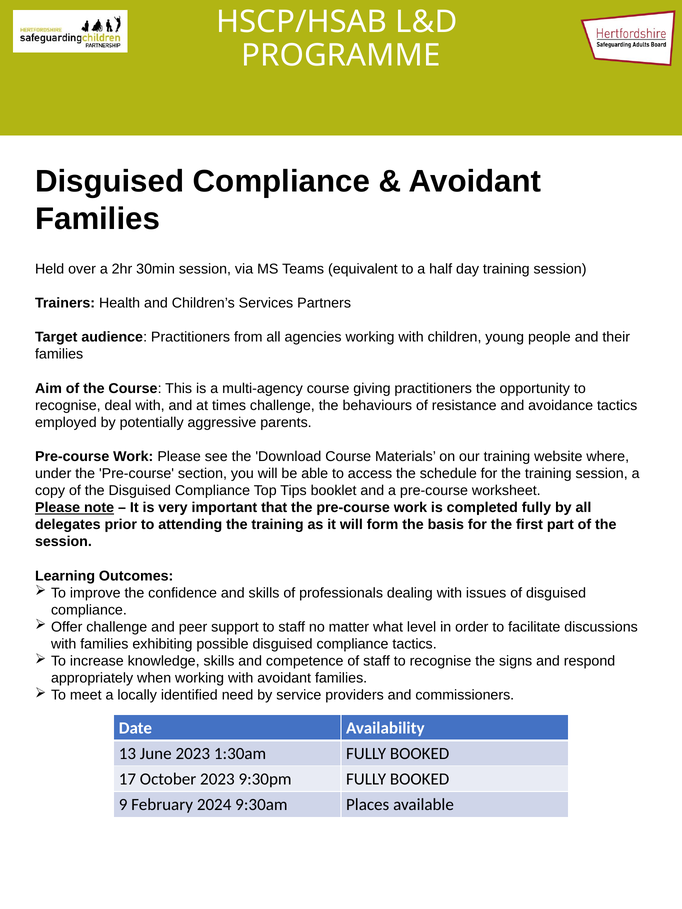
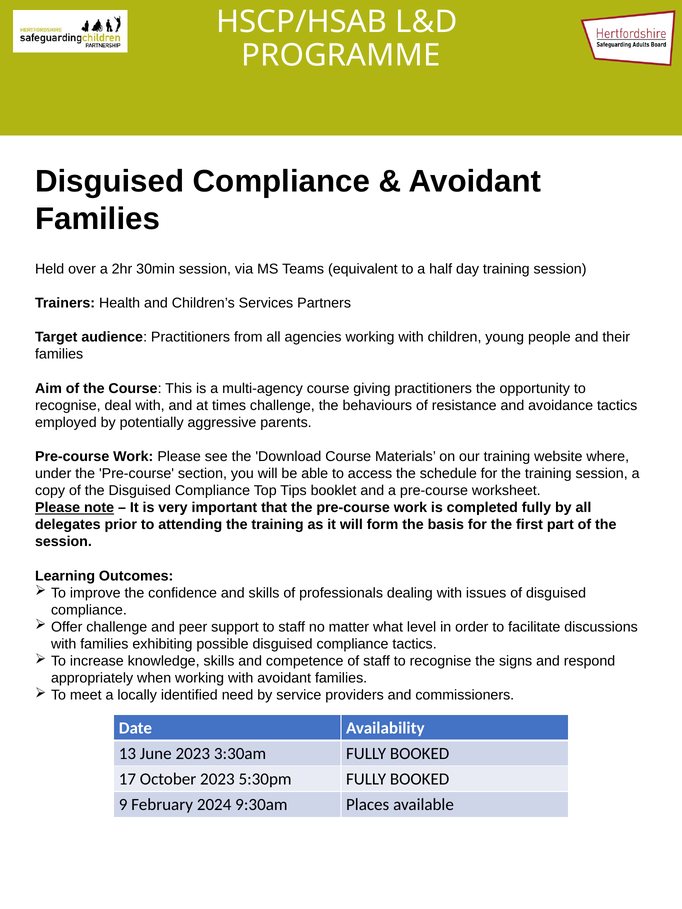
1:30am: 1:30am -> 3:30am
9:30pm: 9:30pm -> 5:30pm
